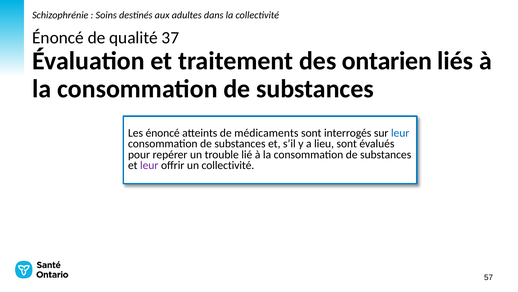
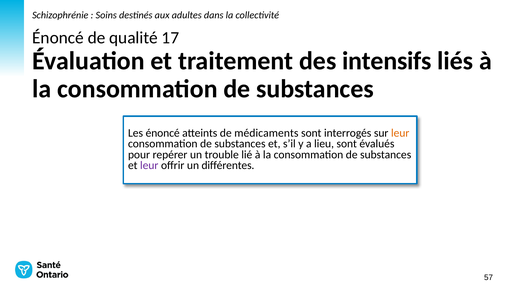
37: 37 -> 17
ontarien: ontarien -> intensifs
leur at (400, 133) colour: blue -> orange
un collectivité: collectivité -> différentes
